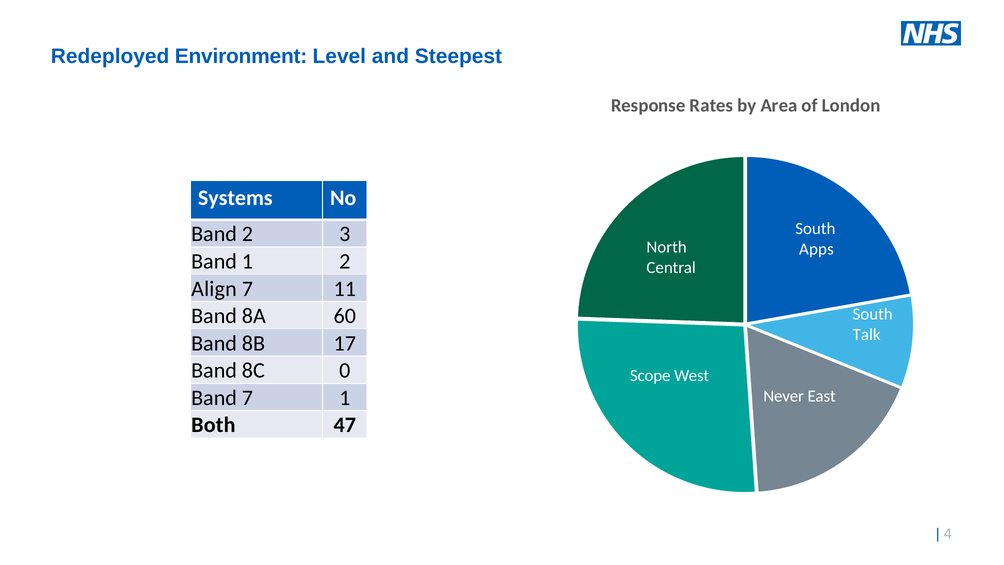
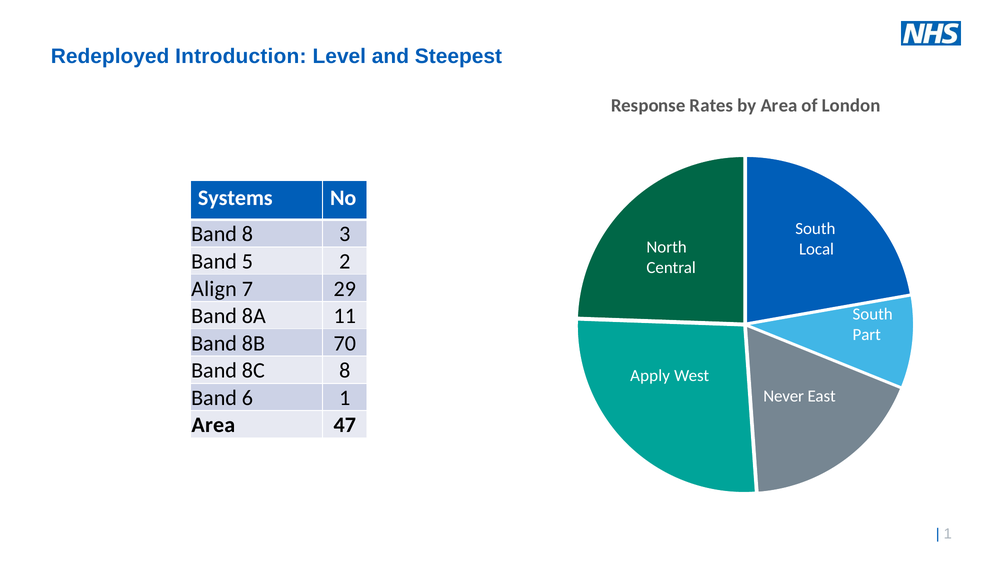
Environment: Environment -> Introduction
Band 2: 2 -> 8
Apps: Apps -> Local
Band 1: 1 -> 5
11: 11 -> 29
60: 60 -> 11
Talk: Talk -> Part
17: 17 -> 70
8C 0: 0 -> 8
Scope: Scope -> Apply
Band 7: 7 -> 6
Both at (213, 425): Both -> Area
4 at (948, 534): 4 -> 1
